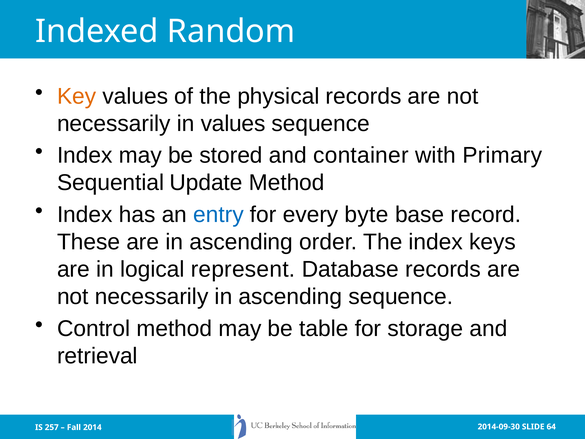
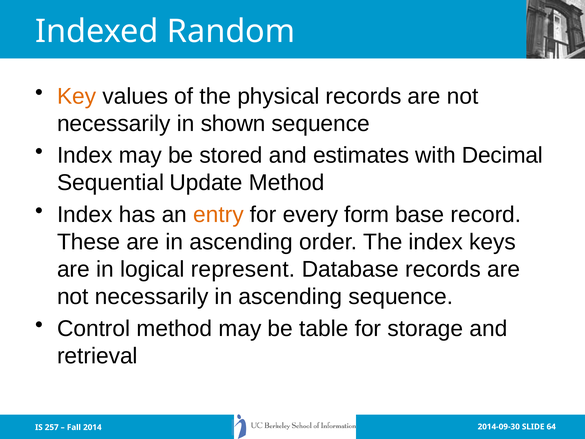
in values: values -> shown
container: container -> estimates
Primary: Primary -> Decimal
entry colour: blue -> orange
byte: byte -> form
